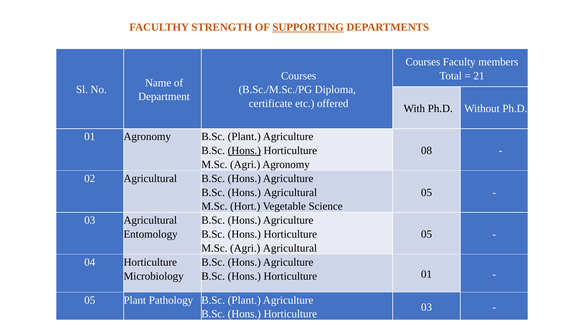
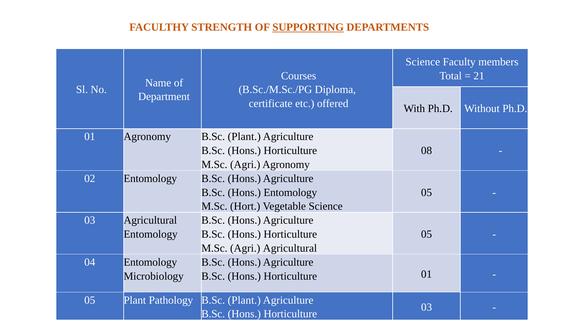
Courses at (423, 62): Courses -> Science
Hons at (244, 150) underline: present -> none
02 Agricultural: Agricultural -> Entomology
Hons Agricultural: Agricultural -> Entomology
04 Horticulture: Horticulture -> Entomology
